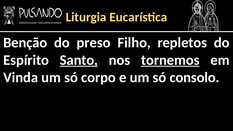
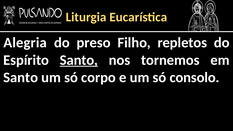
Benção: Benção -> Alegria
tornemos underline: present -> none
Vinda at (21, 78): Vinda -> Santo
